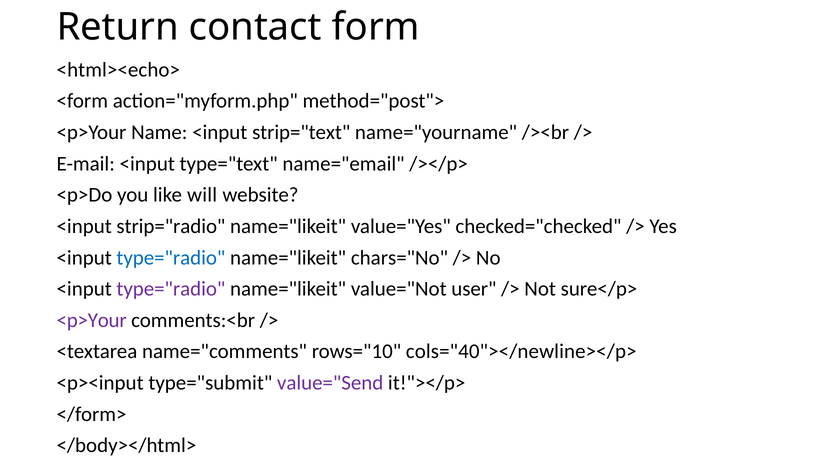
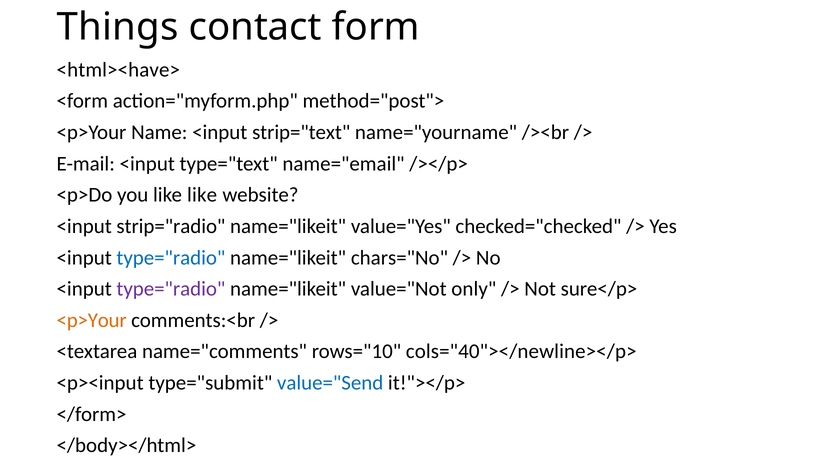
Return: Return -> Things
<html><echo>: <html><echo> -> <html><have>
like will: will -> like
user: user -> only
<p>Your at (92, 320) colour: purple -> orange
value="Send colour: purple -> blue
